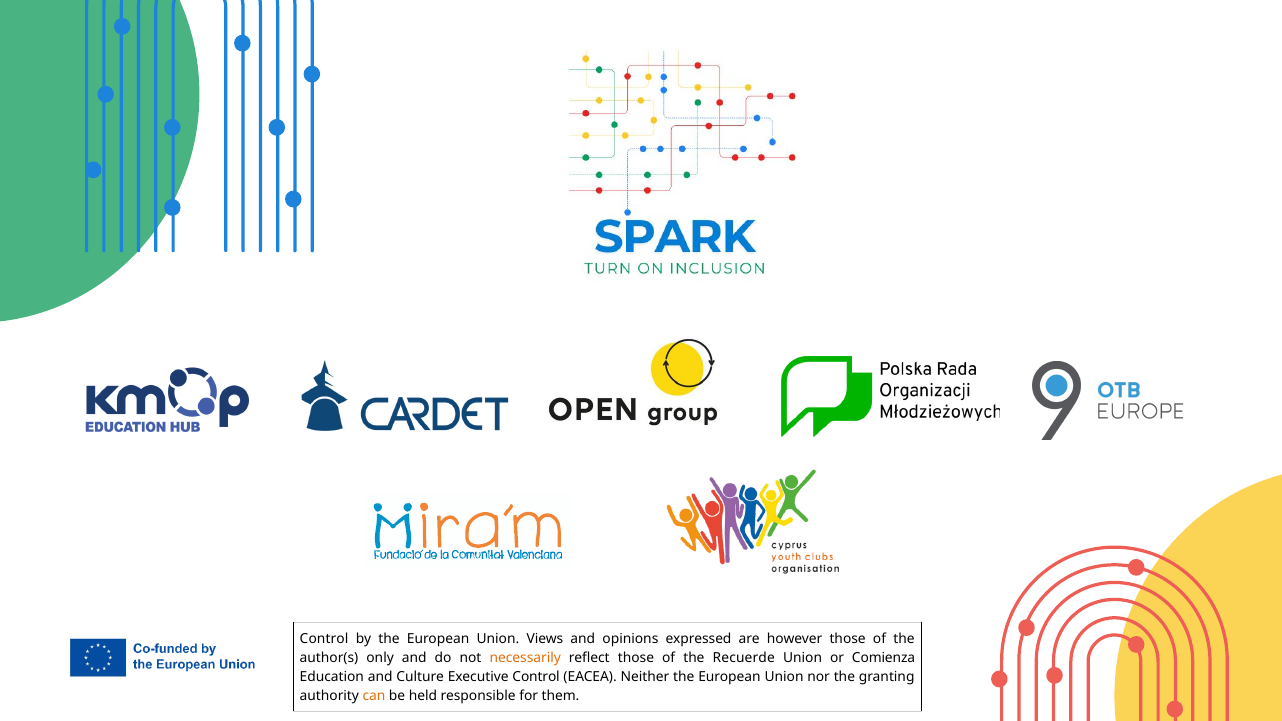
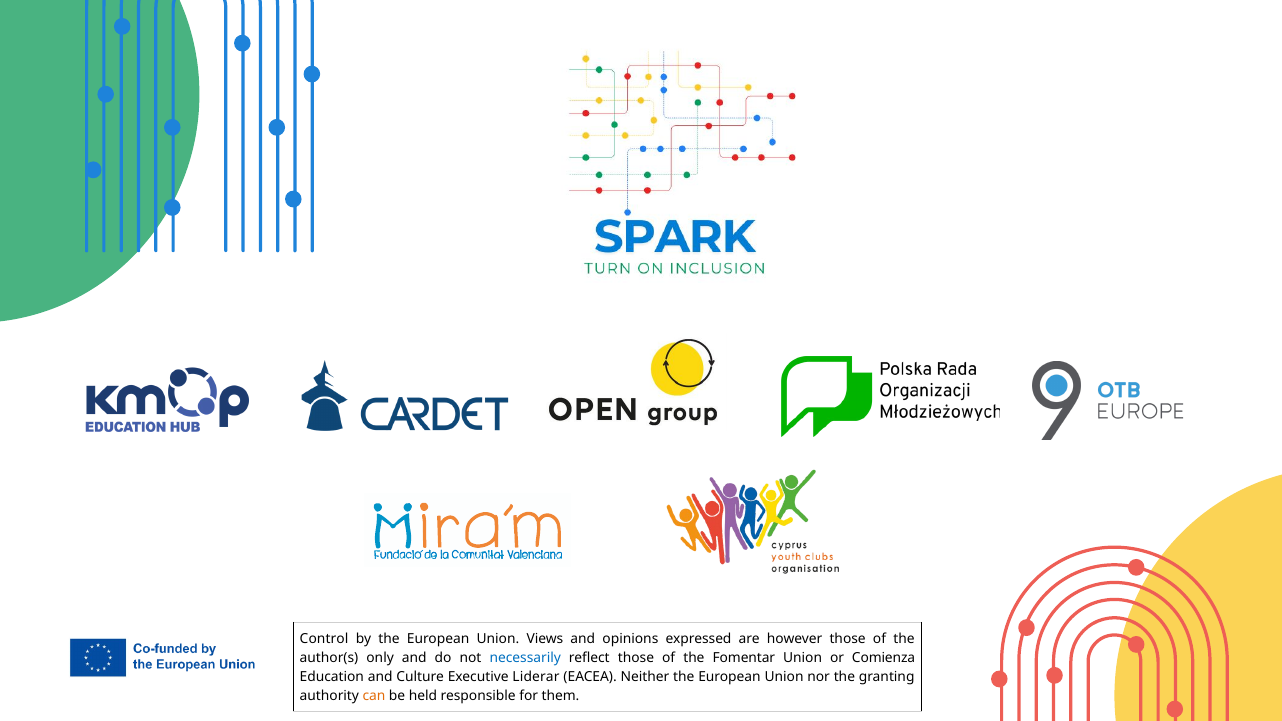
necessarily colour: orange -> blue
Recuerde: Recuerde -> Fomentar
Executive Control: Control -> Liderar
